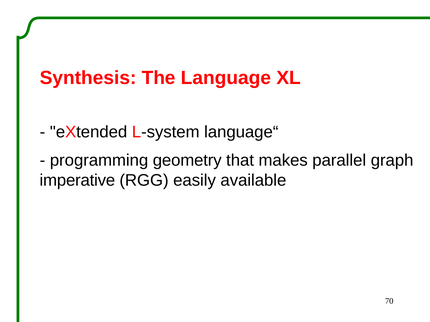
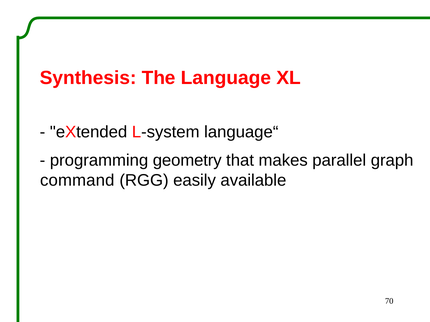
imperative: imperative -> command
